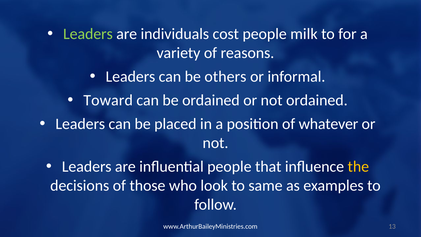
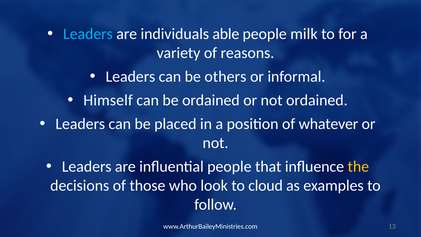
Leaders at (88, 34) colour: light green -> light blue
cost: cost -> able
Toward: Toward -> Himself
same: same -> cloud
